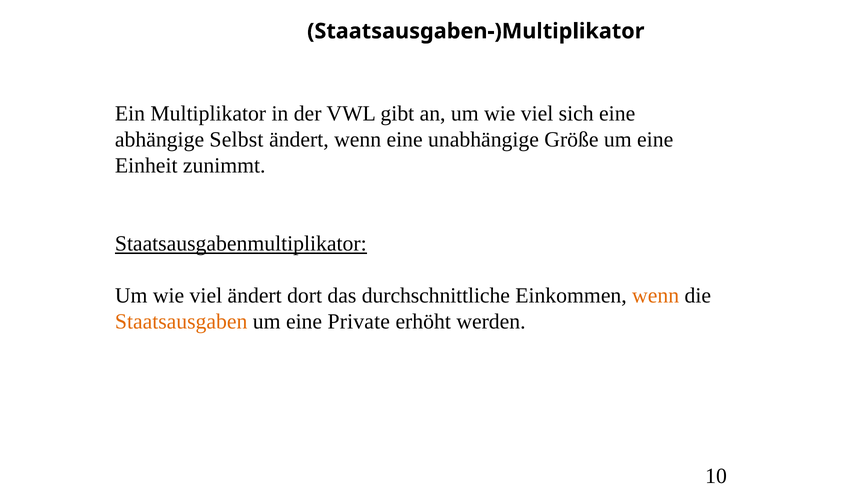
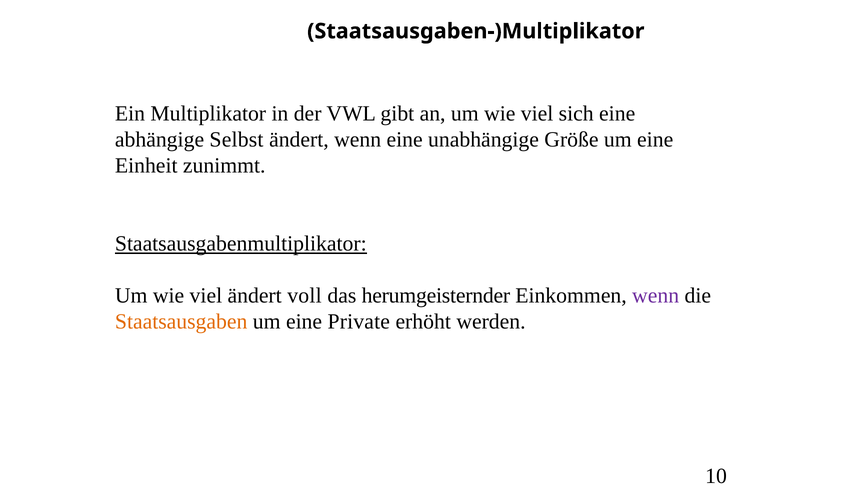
dort: dort -> voll
durchschnittliche: durchschnittliche -> herumgeisternder
wenn at (656, 296) colour: orange -> purple
